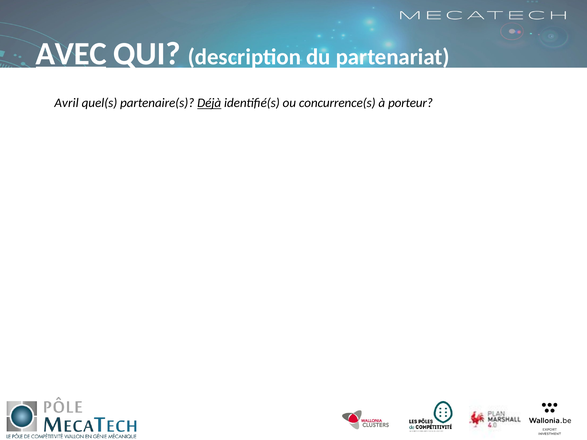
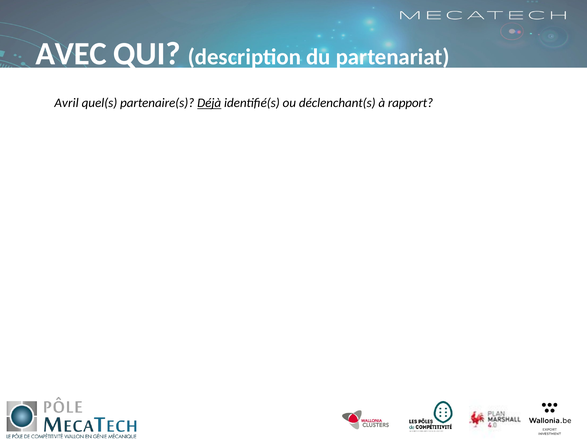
AVEC underline: present -> none
concurrence(s: concurrence(s -> déclenchant(s
porteur: porteur -> rapport
